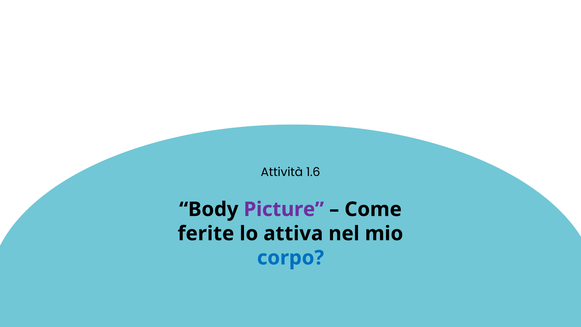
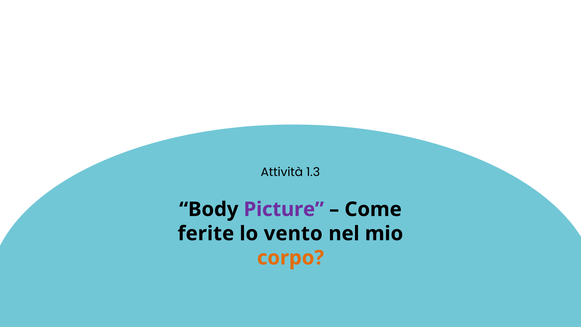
1.6: 1.6 -> 1.3
attiva: attiva -> vento
corpo colour: blue -> orange
